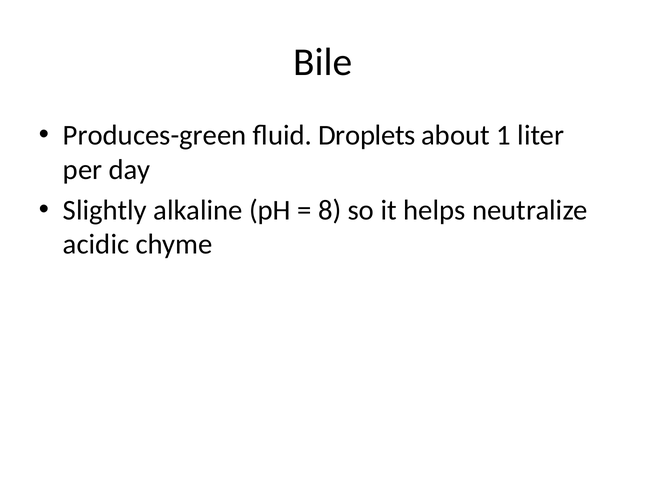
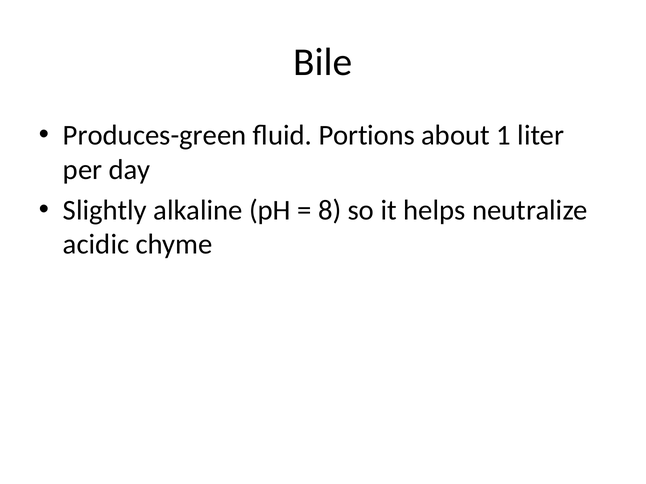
Droplets: Droplets -> Portions
